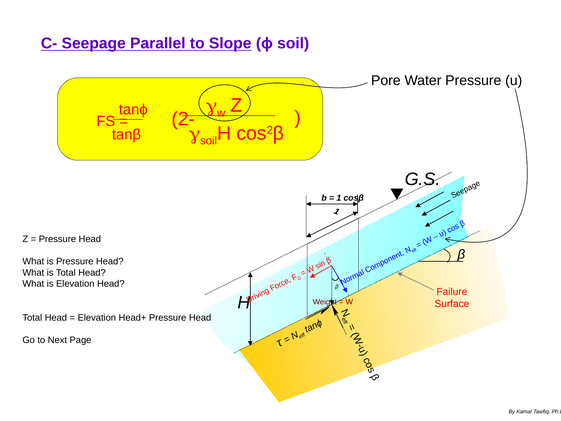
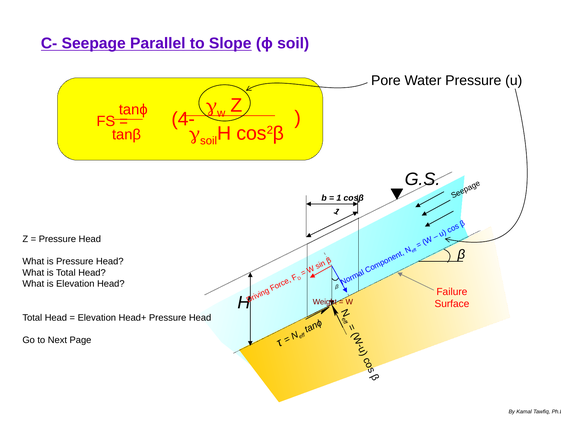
2-: 2- -> 4-
